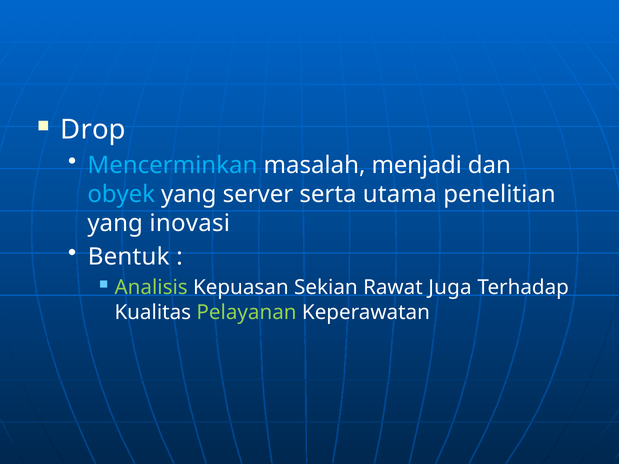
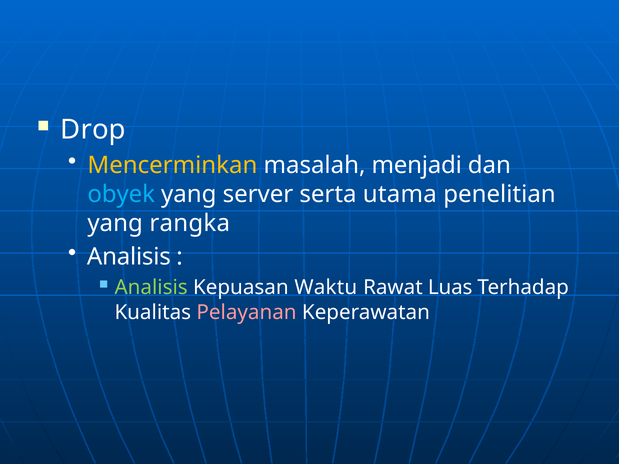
Mencerminkan colour: light blue -> yellow
inovasi: inovasi -> rangka
Bentuk at (129, 257): Bentuk -> Analisis
Sekian: Sekian -> Waktu
Juga: Juga -> Luas
Pelayanan colour: light green -> pink
